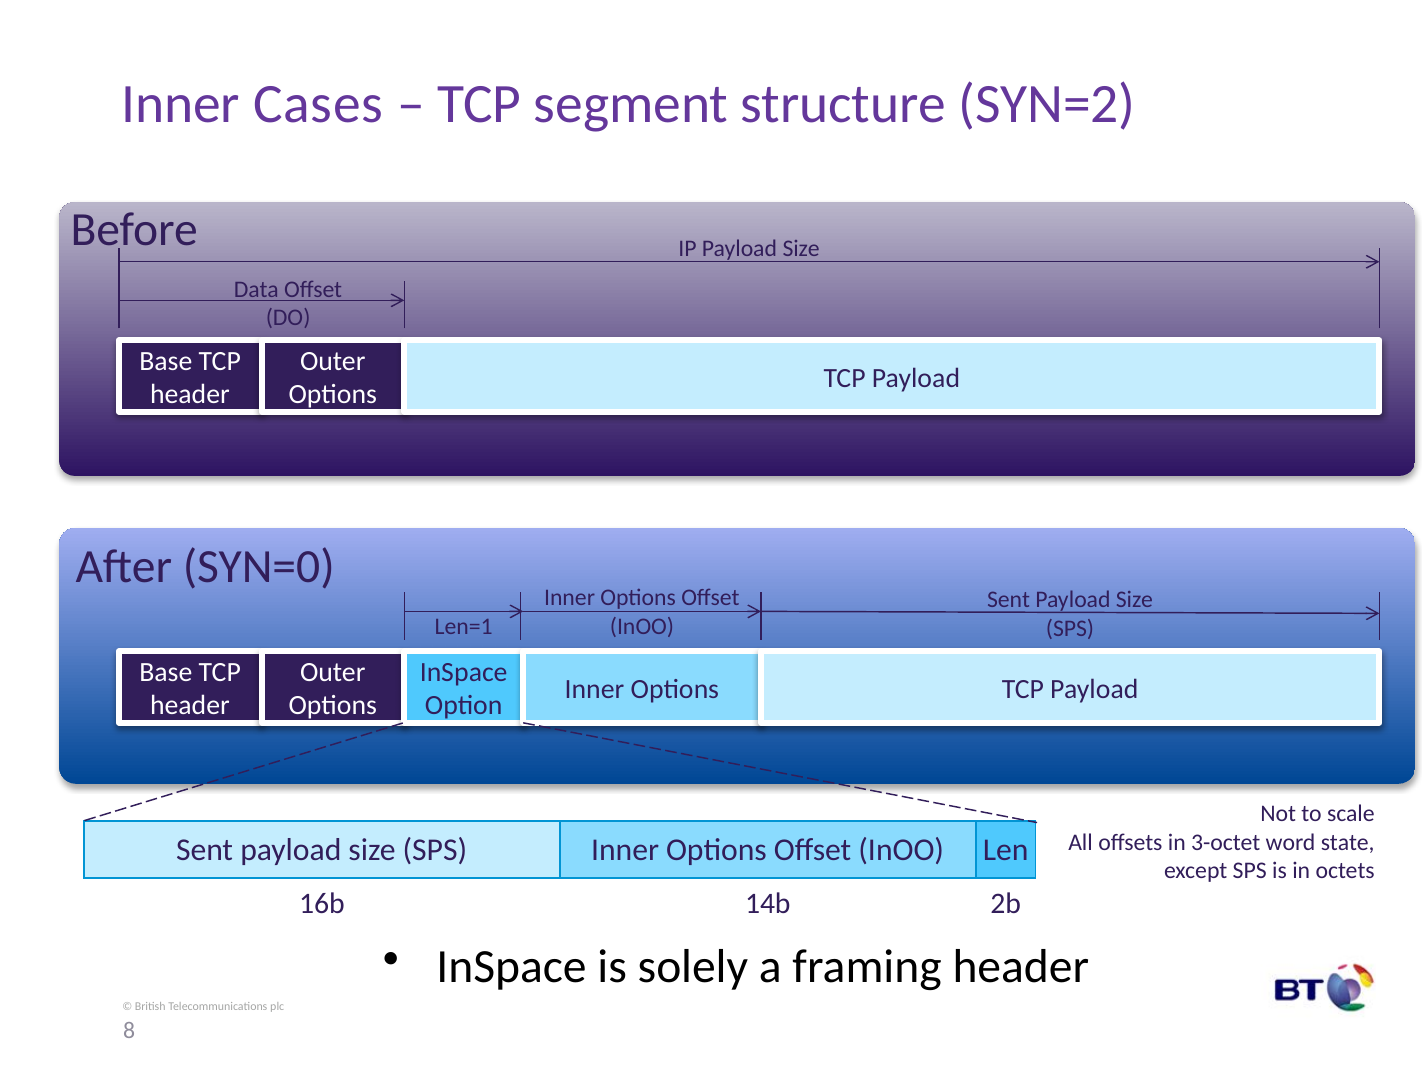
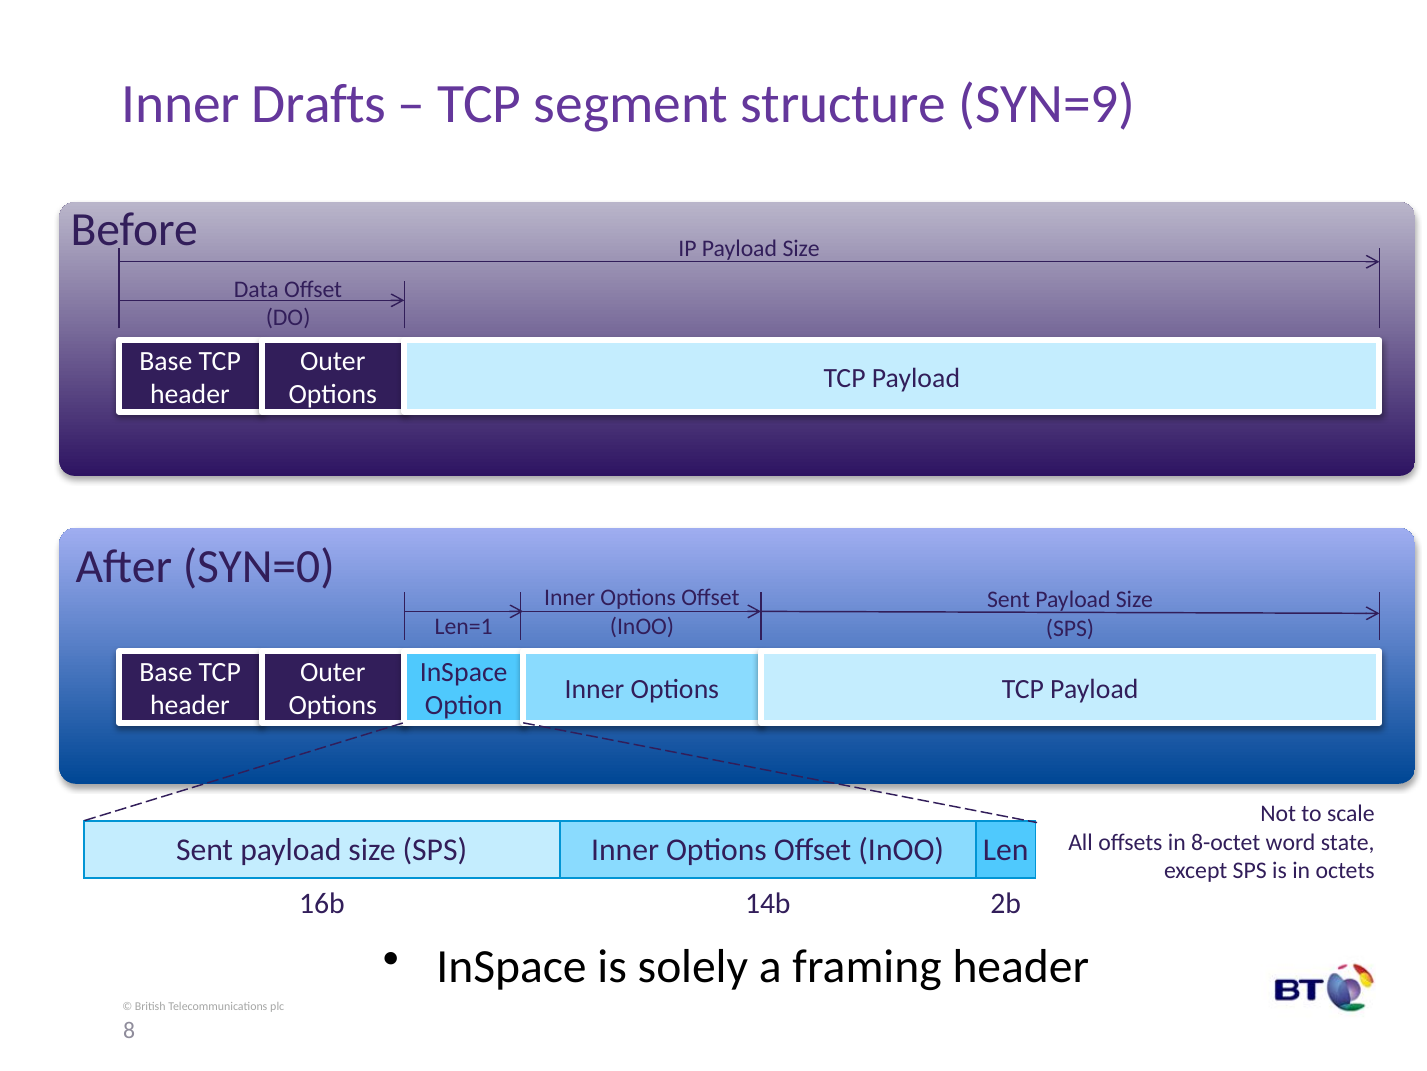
Cases: Cases -> Drafts
SYN=2: SYN=2 -> SYN=9
3-octet: 3-octet -> 8-octet
